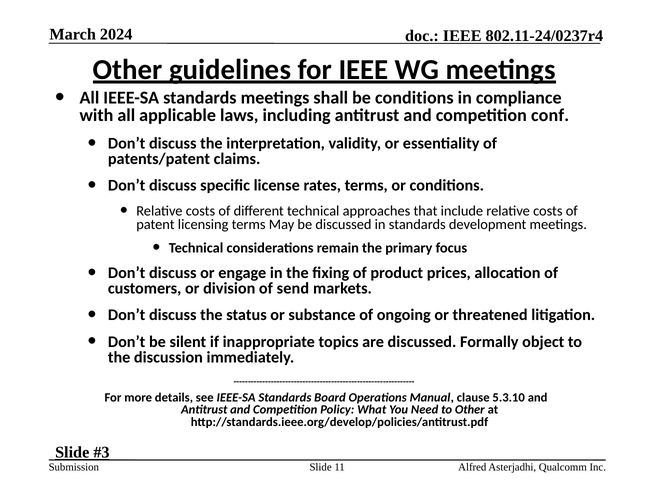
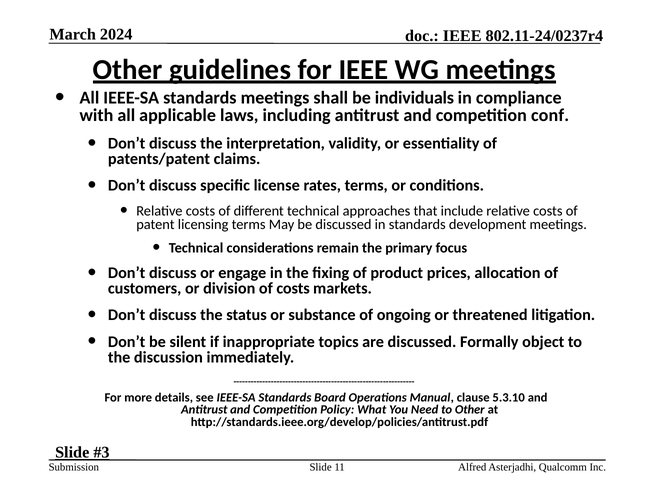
be conditions: conditions -> individuals
of send: send -> costs
